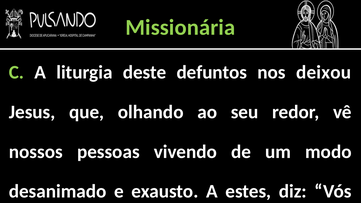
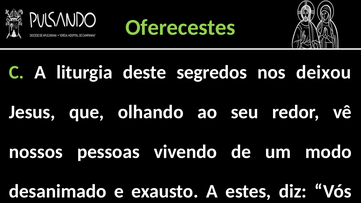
Missionária: Missionária -> Oferecestes
defuntos: defuntos -> segredos
